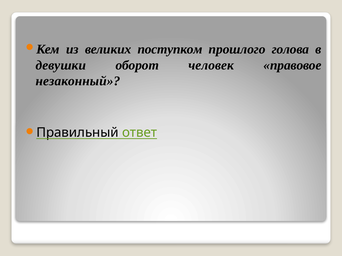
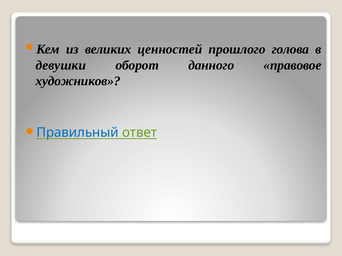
поступком: поступком -> ценностей
человек: человек -> данного
незаконный: незаконный -> художников
Правильный colour: black -> blue
